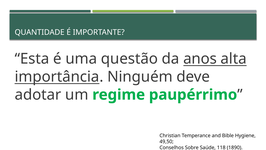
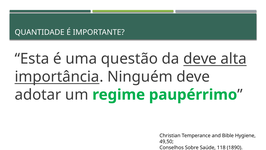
da anos: anos -> deve
